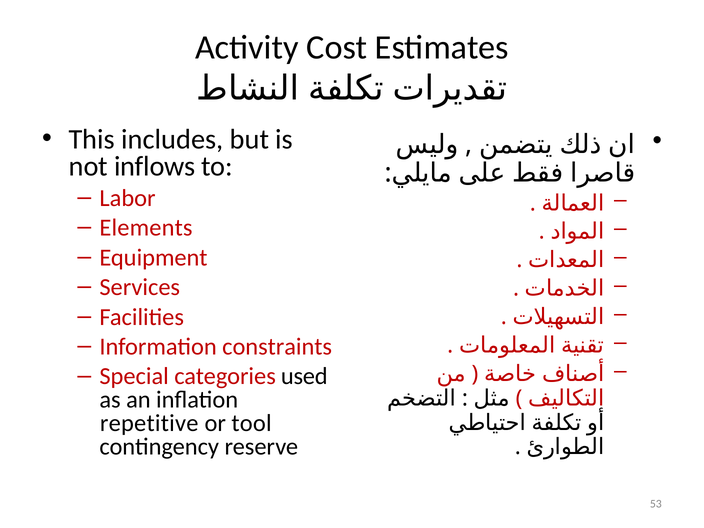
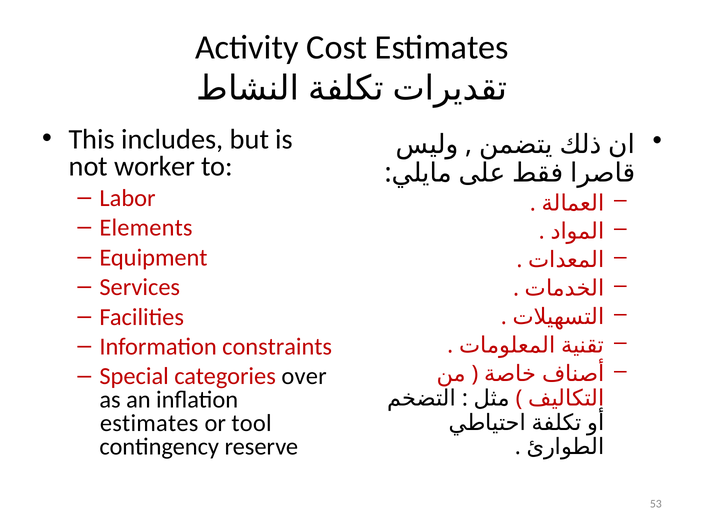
inflows: inflows -> worker
used: used -> over
repetitive at (149, 423): repetitive -> estimates
